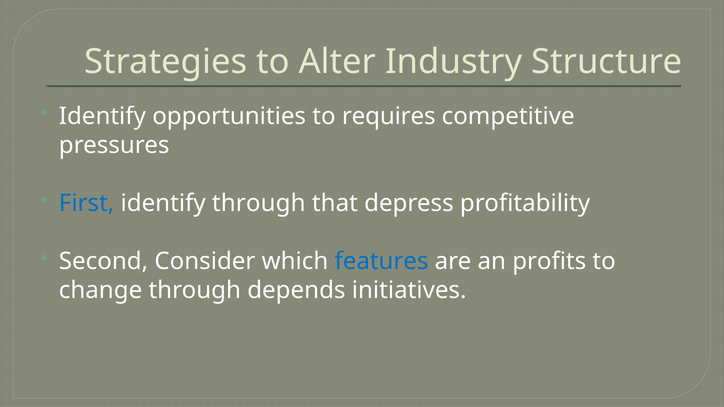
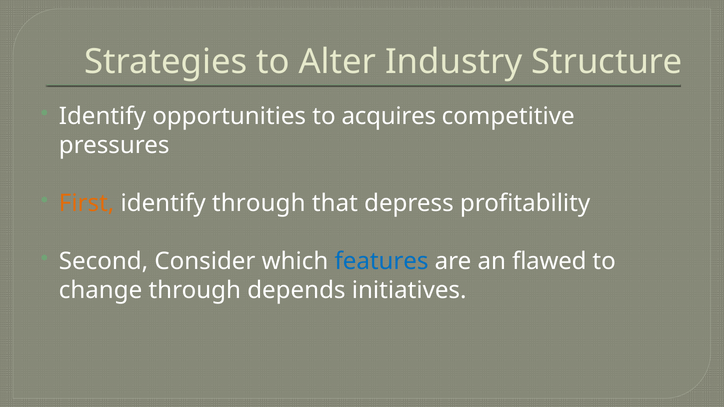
requires: requires -> acquires
First colour: blue -> orange
profits: profits -> flawed
